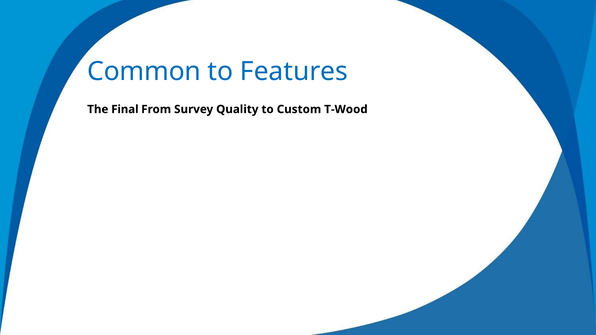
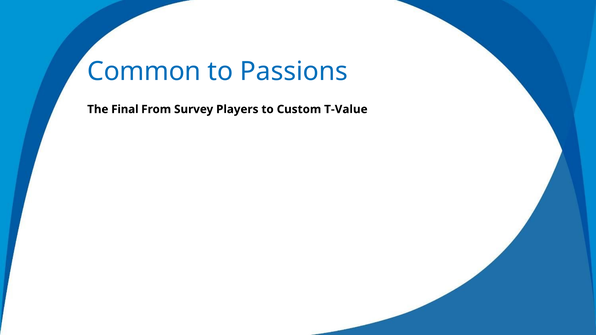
Features: Features -> Passions
Quality: Quality -> Players
T-Wood: T-Wood -> T-Value
